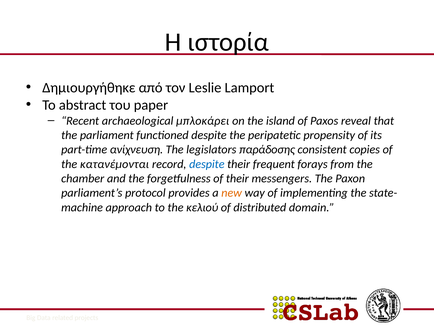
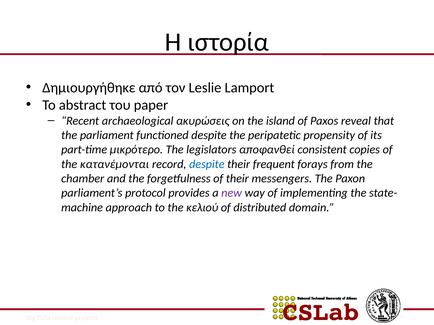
μπλοκάρει: μπλοκάρει -> ακυρώσεις
ανίχνευση: ανίχνευση -> μικρότερο
παράδοσης: παράδοσης -> αποφανθεί
new colour: orange -> purple
